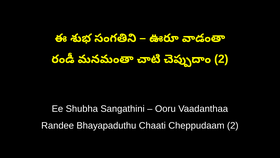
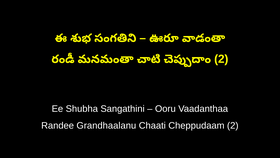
Bhayapaduthu: Bhayapaduthu -> Grandhaalanu
